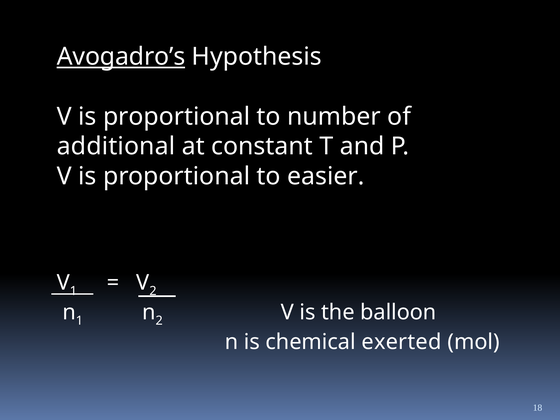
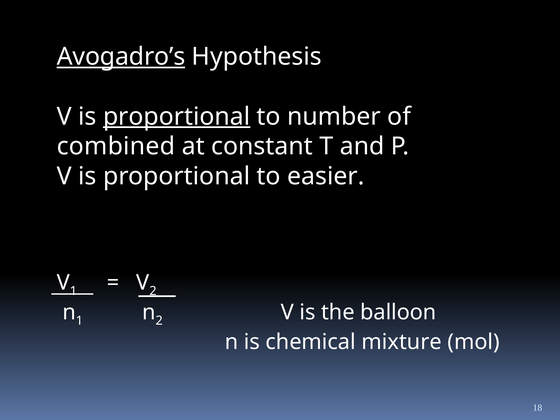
proportional at (177, 117) underline: none -> present
additional: additional -> combined
exerted: exerted -> mixture
